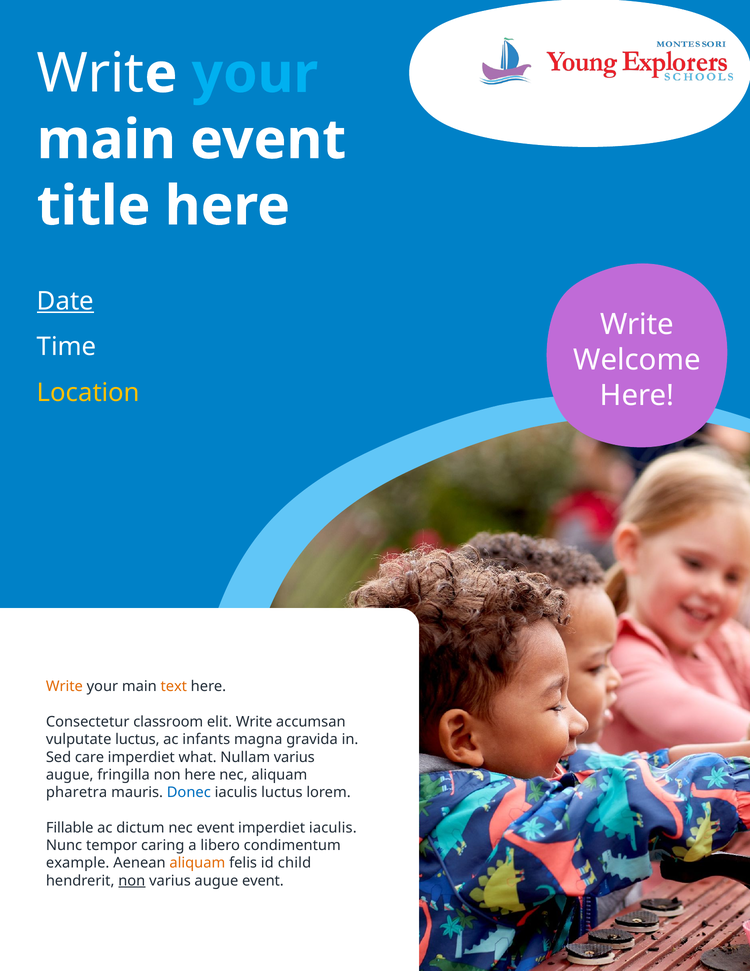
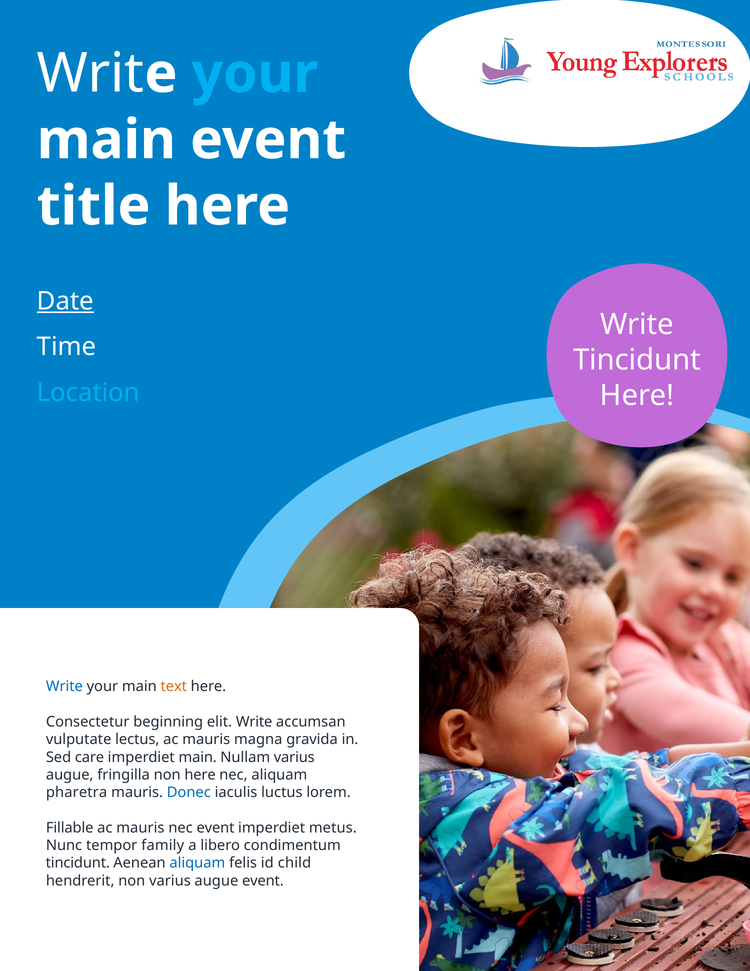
Welcome at (637, 360): Welcome -> Tincidunt
Location colour: yellow -> light blue
Write at (64, 686) colour: orange -> blue
classroom: classroom -> beginning
vulputate luctus: luctus -> lectus
infants at (206, 739): infants -> mauris
imperdiet what: what -> main
dictum at (140, 827): dictum -> mauris
imperdiet iaculis: iaculis -> metus
caring: caring -> family
example at (78, 863): example -> tincidunt
aliquam at (197, 863) colour: orange -> blue
non at (132, 880) underline: present -> none
